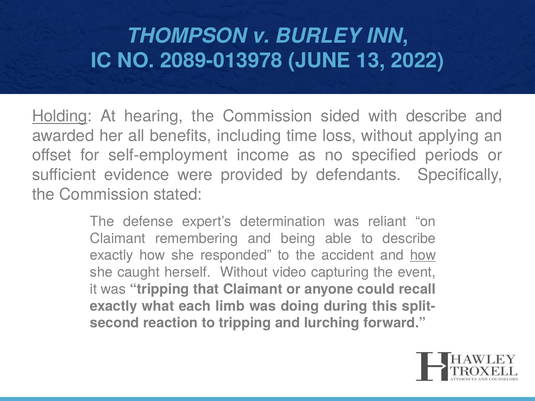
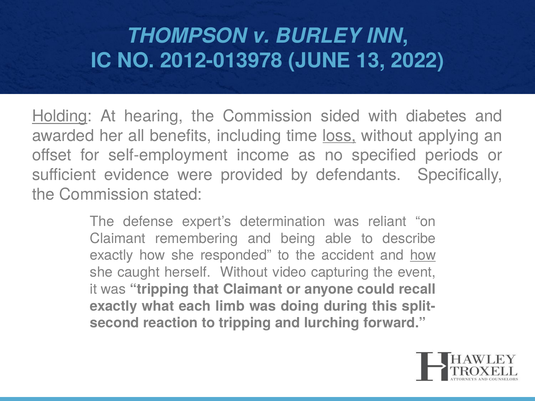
2089-013978: 2089-013978 -> 2012-013978
with describe: describe -> diabetes
loss underline: none -> present
